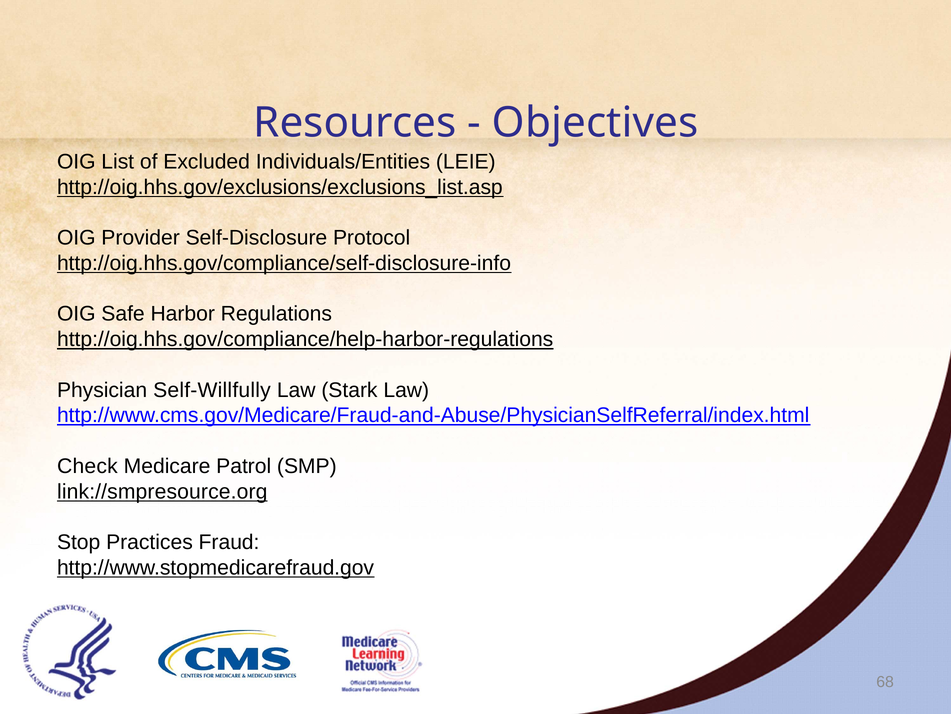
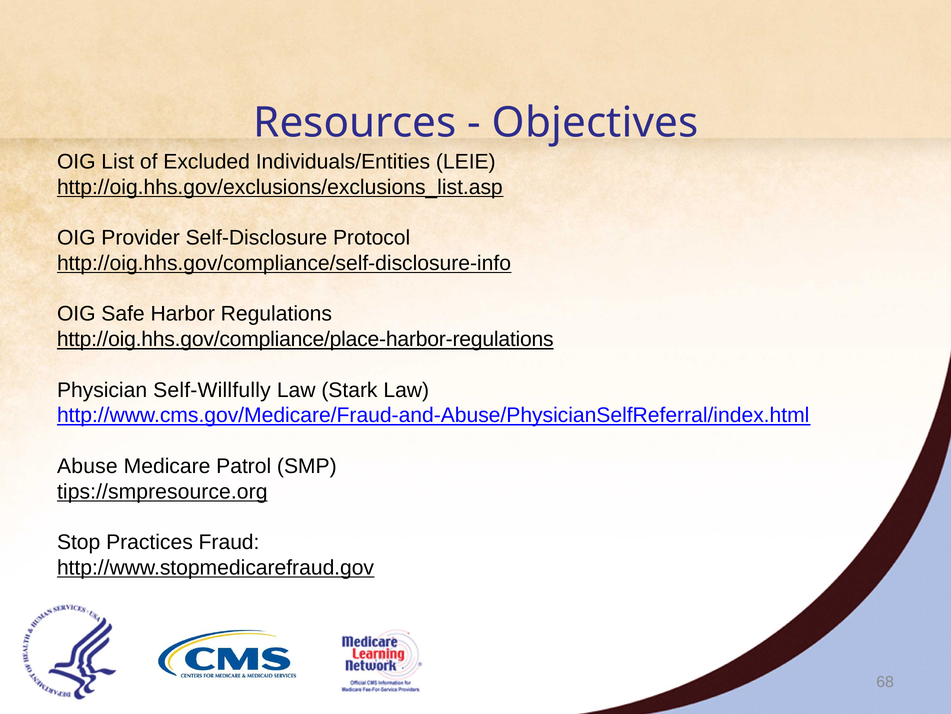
http://oig.hhs.gov/compliance/help-harbor-regulations: http://oig.hhs.gov/compliance/help-harbor-regulations -> http://oig.hhs.gov/compliance/place-harbor-regulations
Check: Check -> Abuse
link://smpresource.org: link://smpresource.org -> tips://smpresource.org
